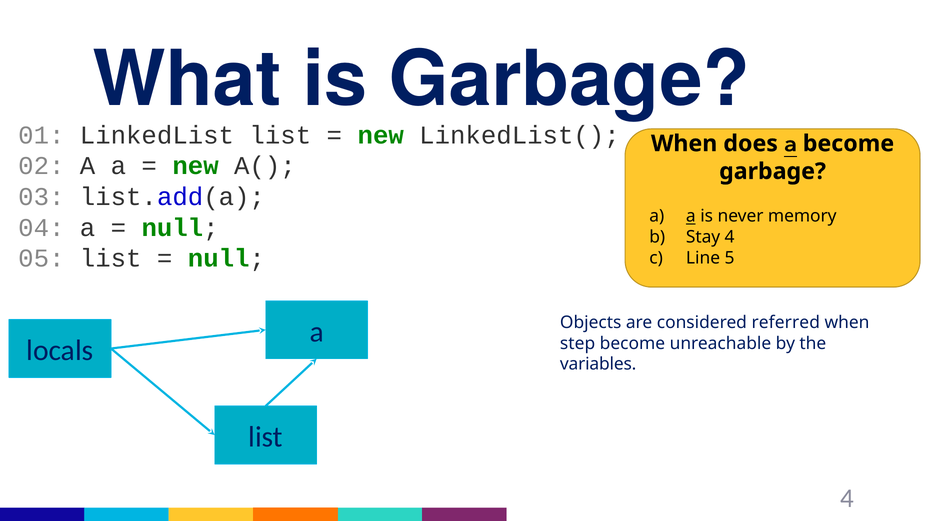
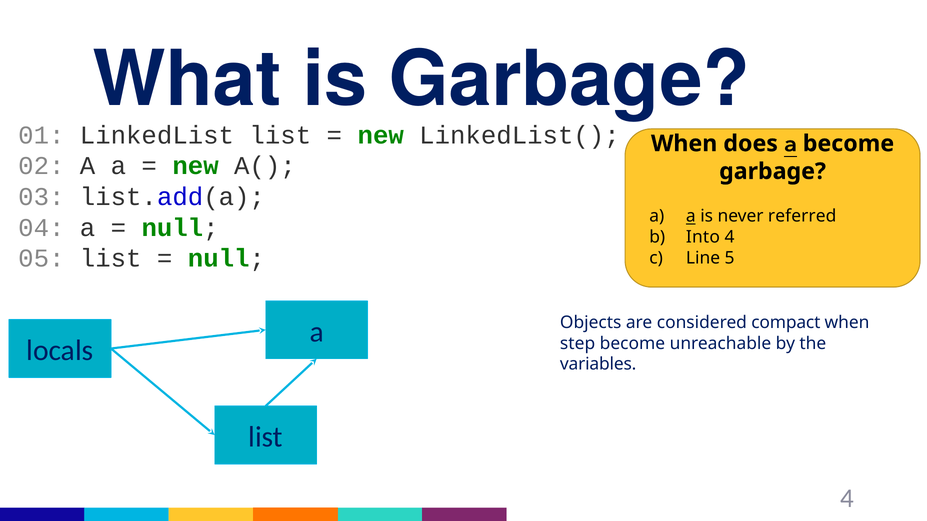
memory: memory -> referred
Stay: Stay -> Into
referred: referred -> compact
